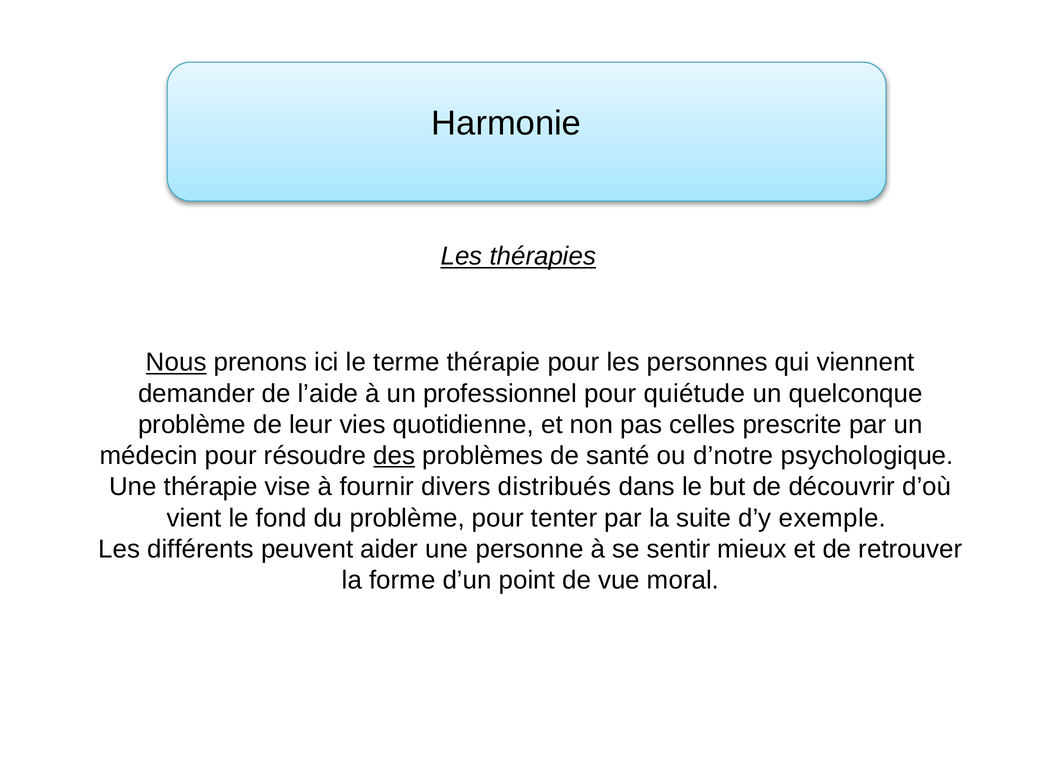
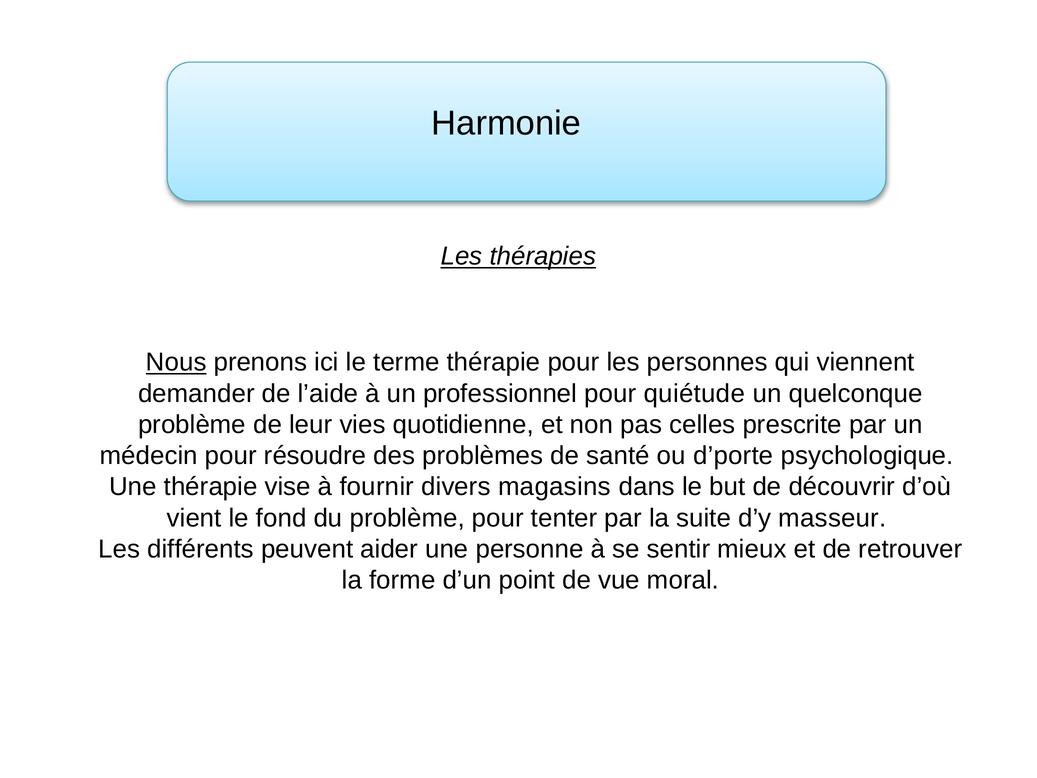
des underline: present -> none
d’notre: d’notre -> d’porte
distribués: distribués -> magasins
exemple: exemple -> masseur
